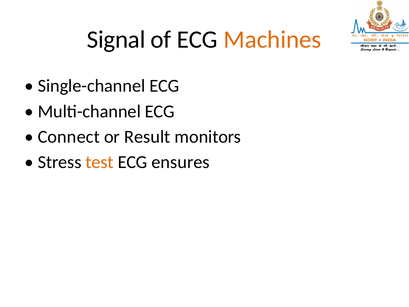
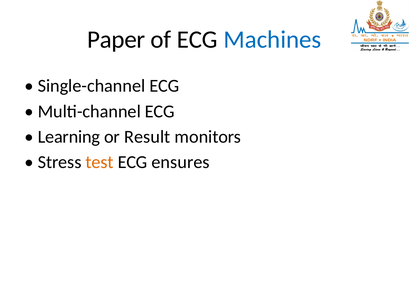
Signal: Signal -> Paper
Machines colour: orange -> blue
Connect: Connect -> Learning
